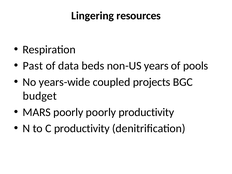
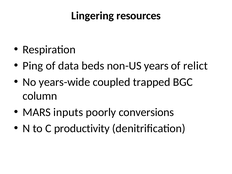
Past: Past -> Ping
pools: pools -> relict
projects: projects -> trapped
budget: budget -> column
MARS poorly: poorly -> inputs
poorly productivity: productivity -> conversions
